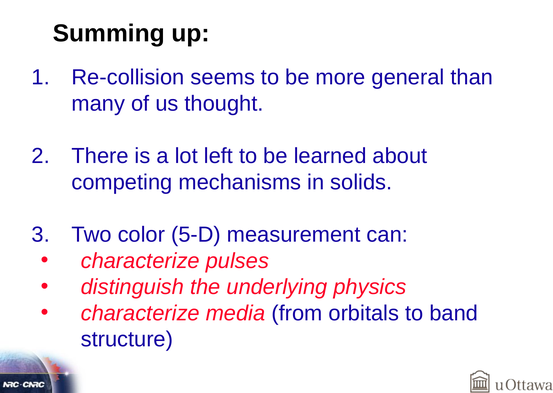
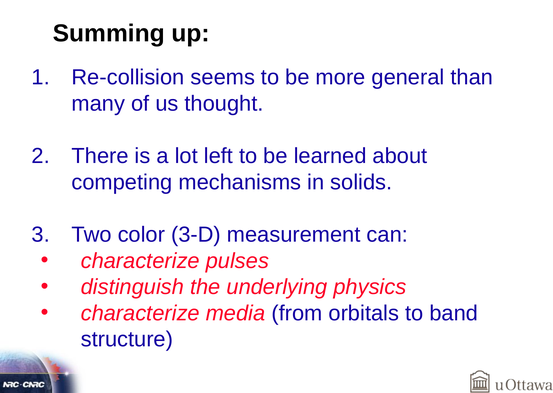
5-D: 5-D -> 3-D
